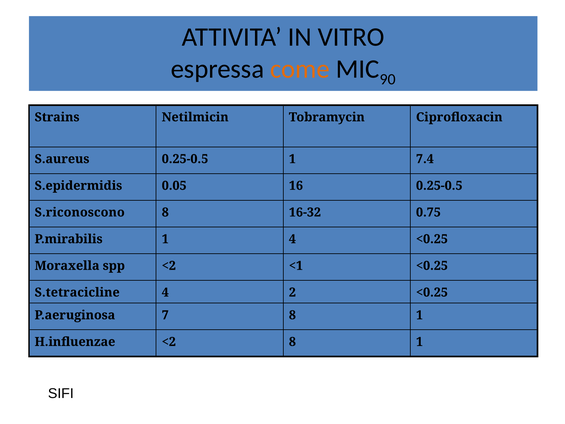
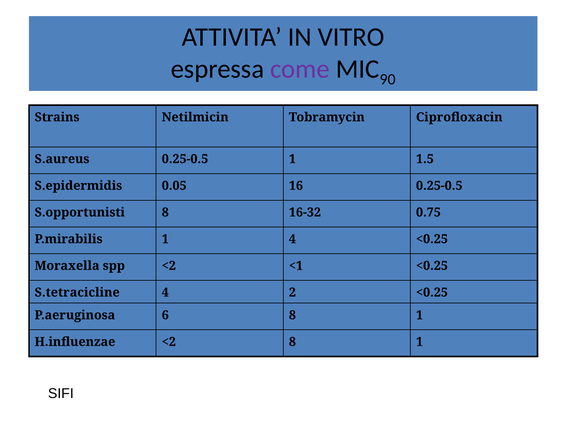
come colour: orange -> purple
7.4: 7.4 -> 1.5
S.riconoscono: S.riconoscono -> S.opportunisti
7: 7 -> 6
